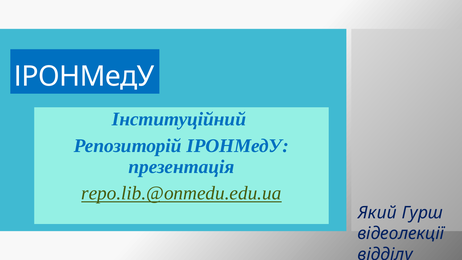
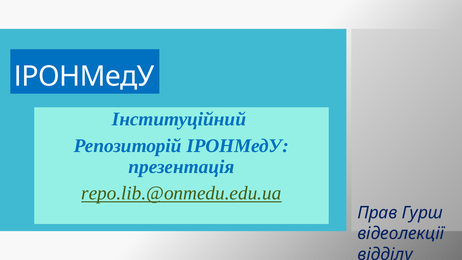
Який: Який -> Прав
